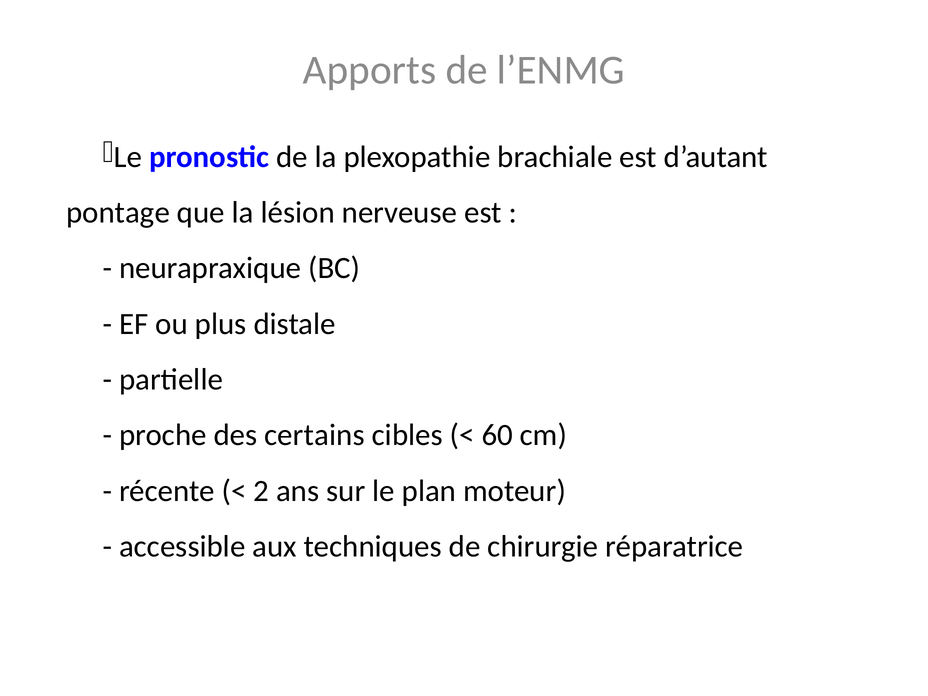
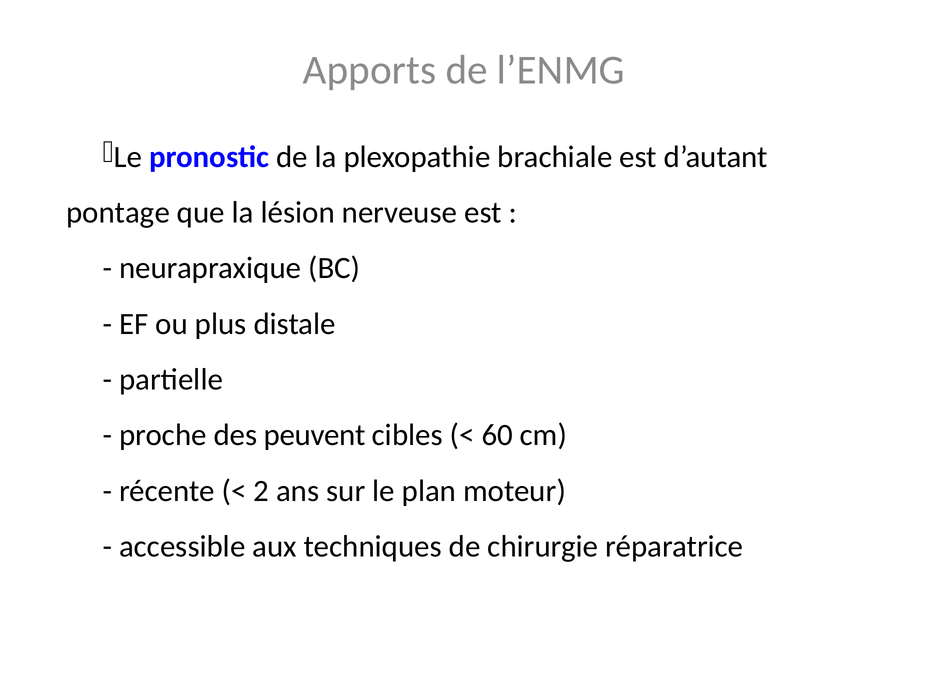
certains: certains -> peuvent
